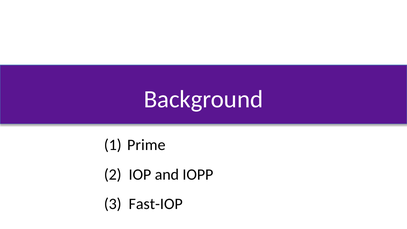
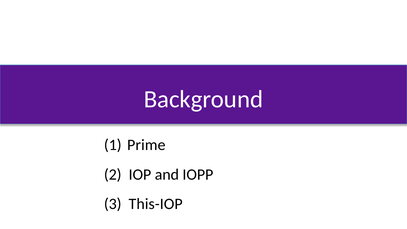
Fast-IOP: Fast-IOP -> This-IOP
